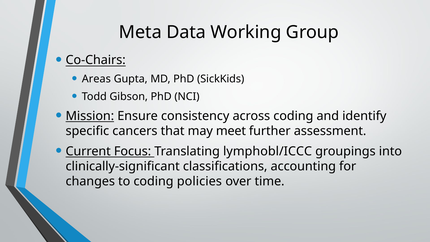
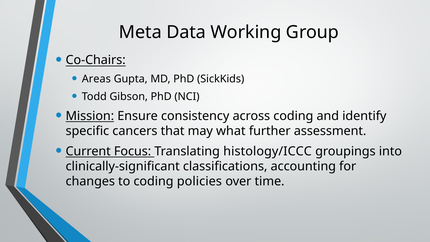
meet: meet -> what
lymphobl/ICCC: lymphobl/ICCC -> histology/ICCC
